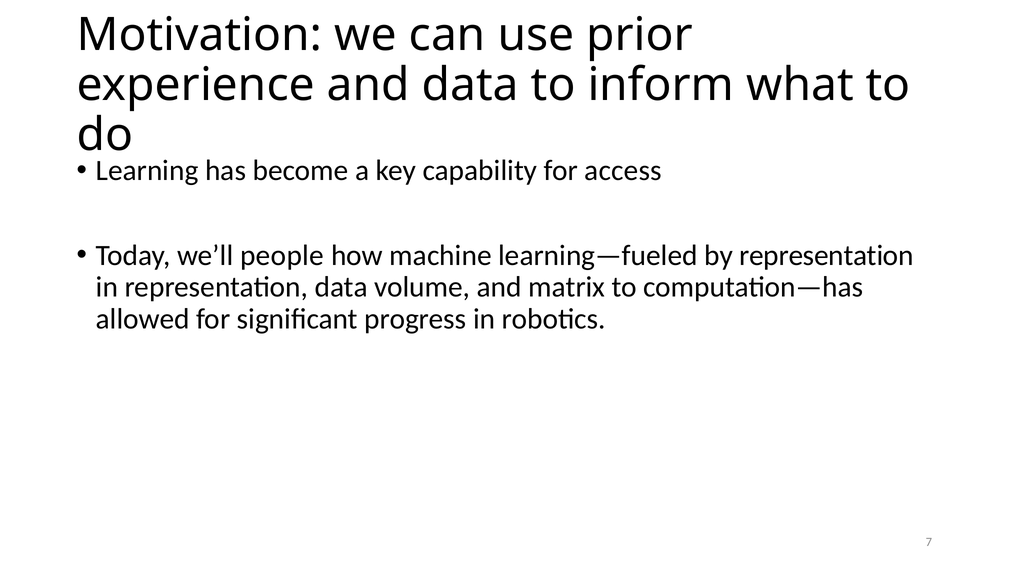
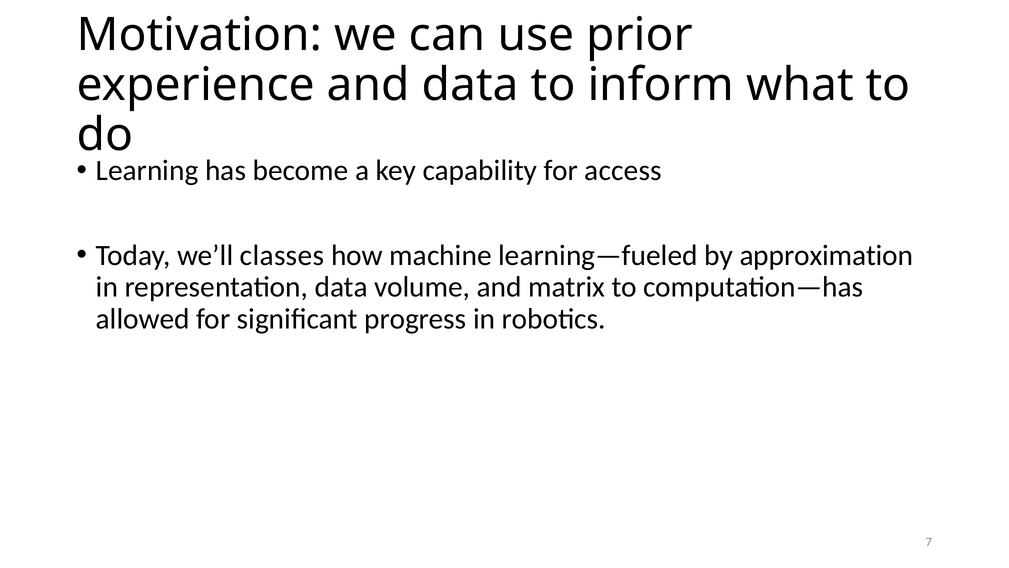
people: people -> classes
by representation: representation -> approximation
